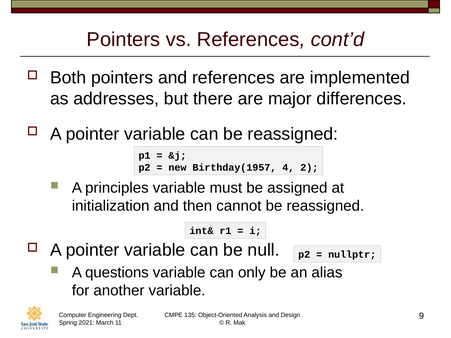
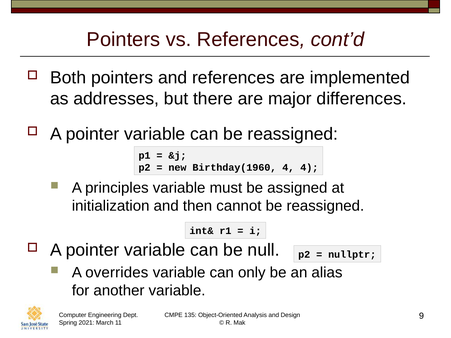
Birthday(1957: Birthday(1957 -> Birthday(1960
4 2: 2 -> 4
questions: questions -> overrides
